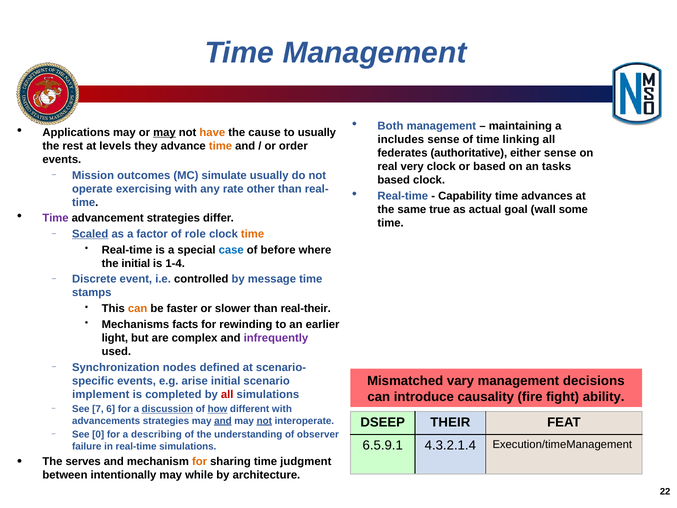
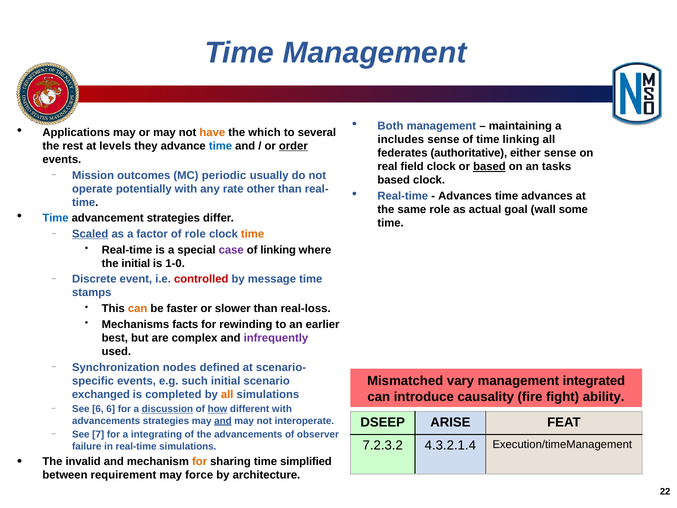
may at (164, 132) underline: present -> none
cause: cause -> which
to usually: usually -> several
time at (220, 146) colour: orange -> blue
order underline: none -> present
very: very -> field
based at (489, 167) underline: none -> present
simulate: simulate -> periodic
exercising: exercising -> potentially
Capability at (465, 196): Capability -> Advances
same true: true -> role
Time at (56, 218) colour: purple -> blue
case colour: blue -> purple
of before: before -> linking
1-4: 1-4 -> 1-0
controlled colour: black -> red
real-their: real-their -> real-loss
light: light -> best
decisions: decisions -> integrated
arise: arise -> such
implement: implement -> exchanged
all at (227, 394) colour: red -> orange
See 7: 7 -> 6
not at (264, 421) underline: present -> none
THEIR: THEIR -> ARISE
0: 0 -> 7
describing: describing -> integrating
the understanding: understanding -> advancements
6.5.9.1: 6.5.9.1 -> 7.2.3.2
serves: serves -> invalid
judgment: judgment -> simplified
intentionally: intentionally -> requirement
while: while -> force
